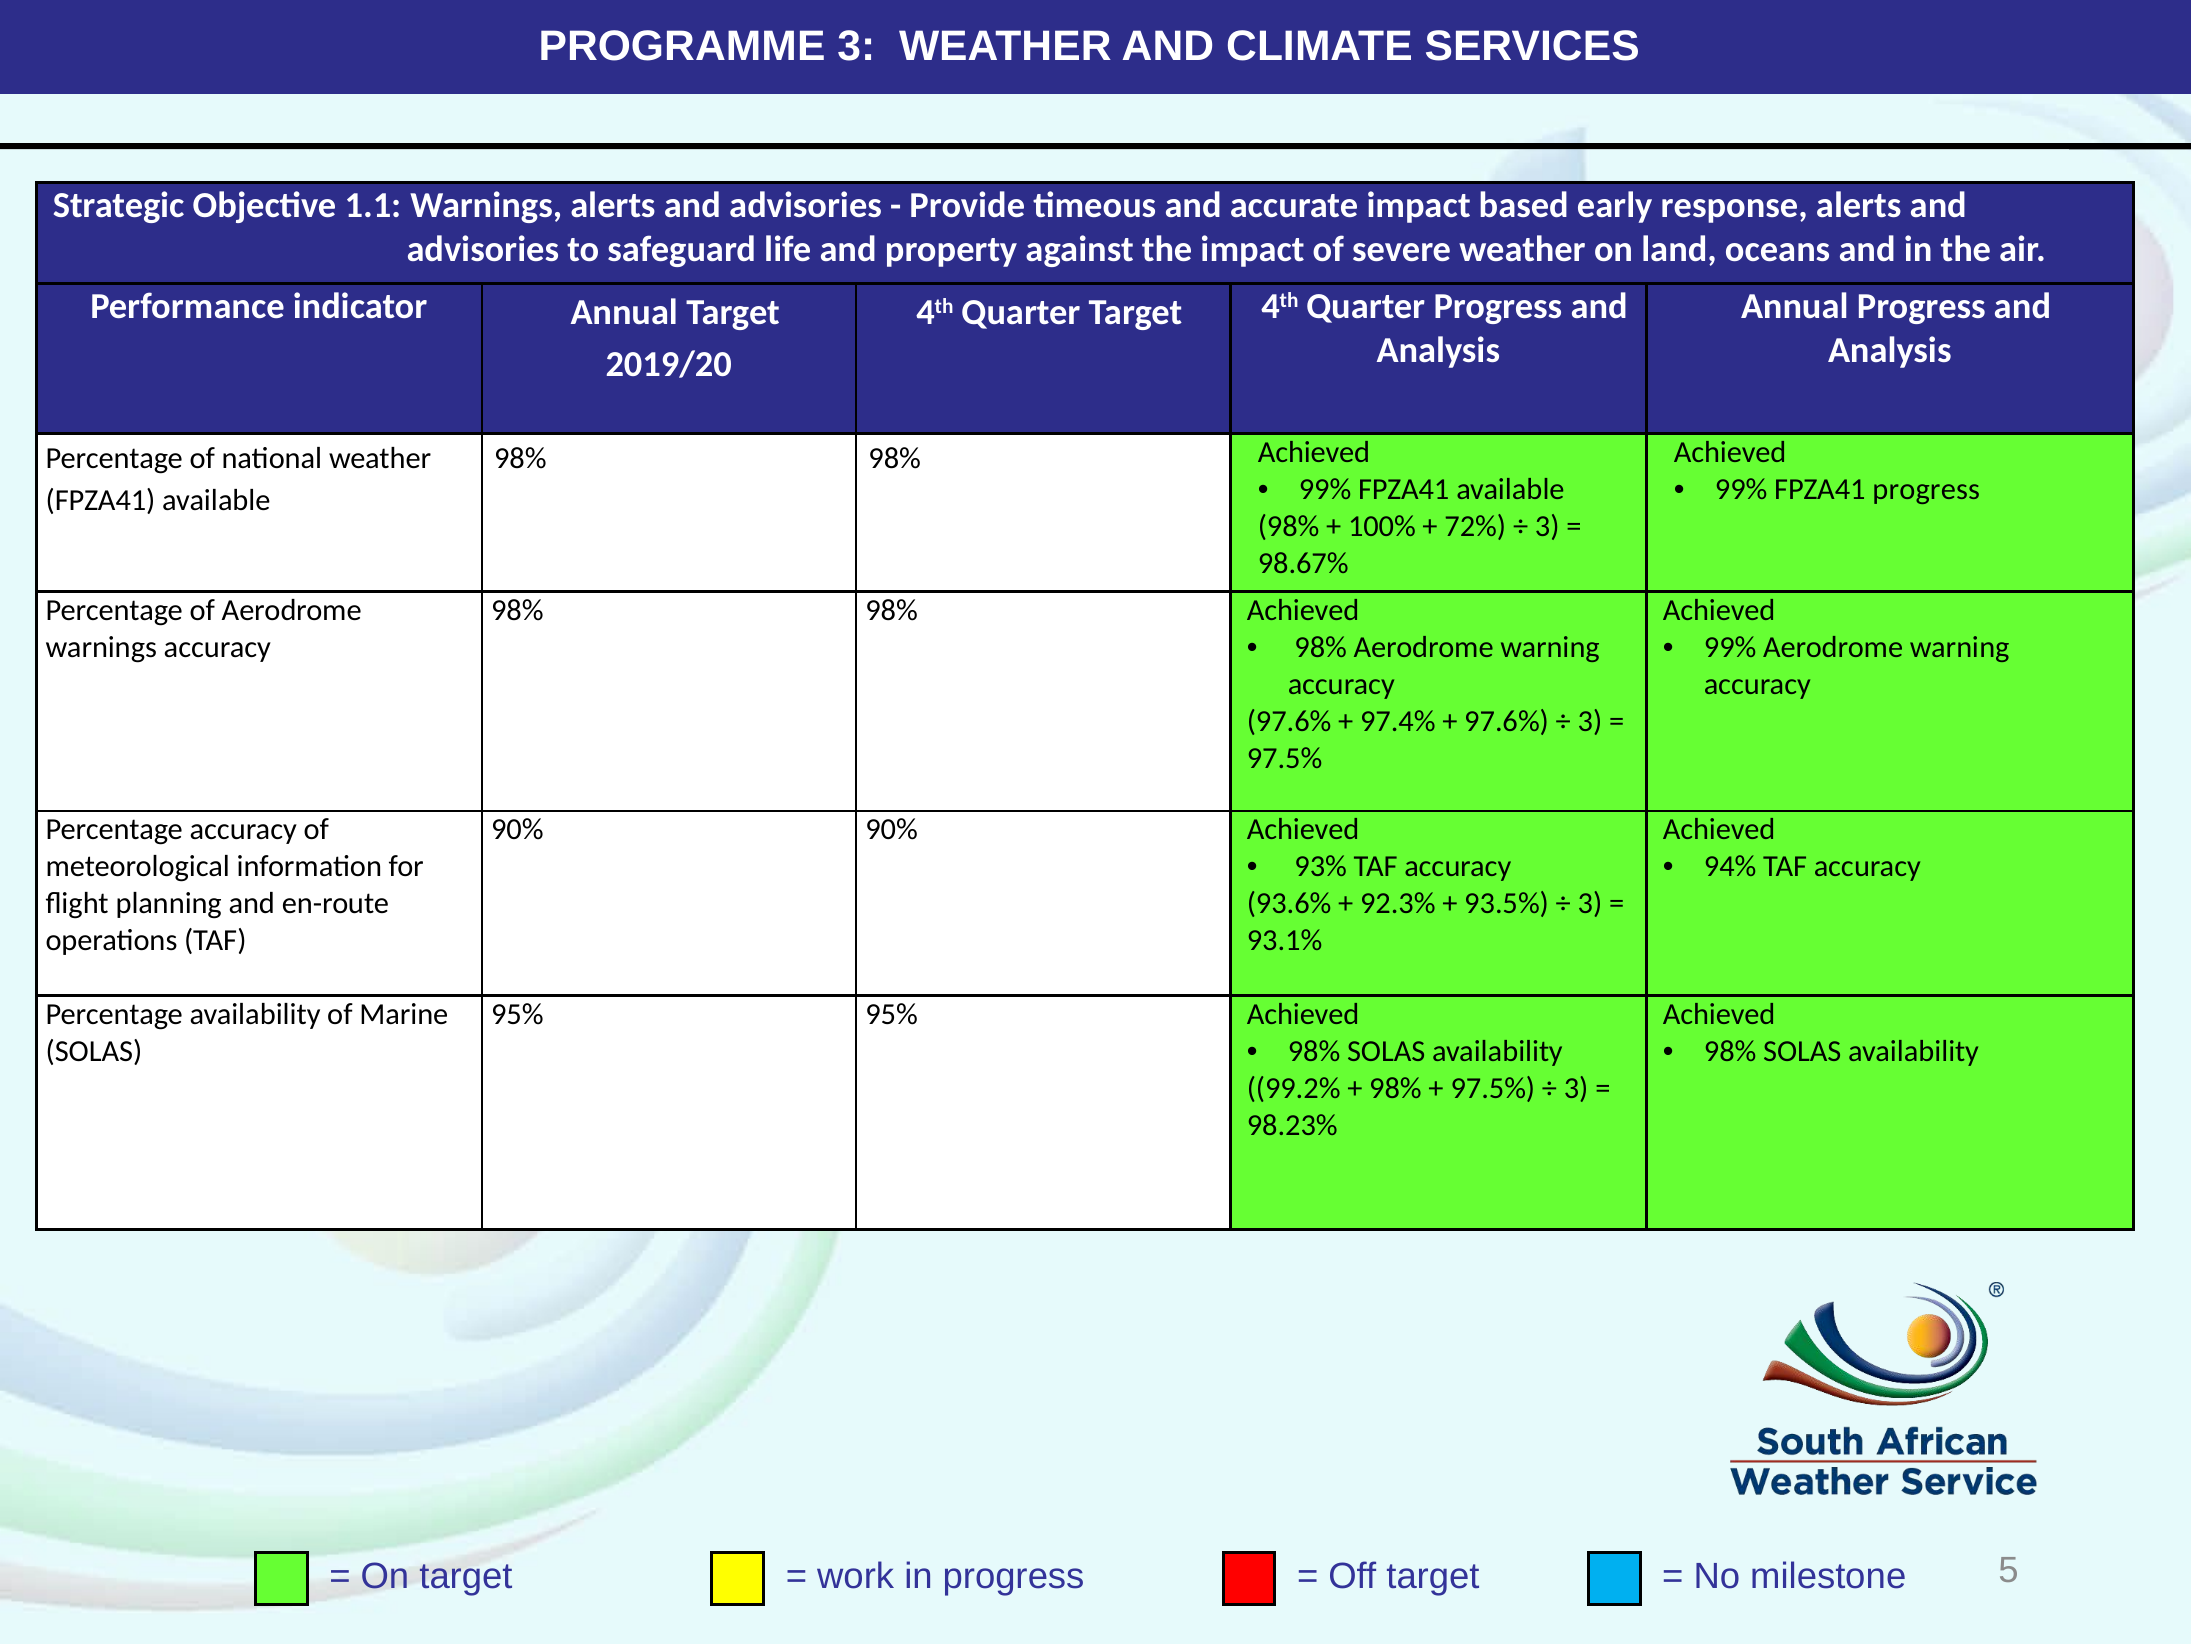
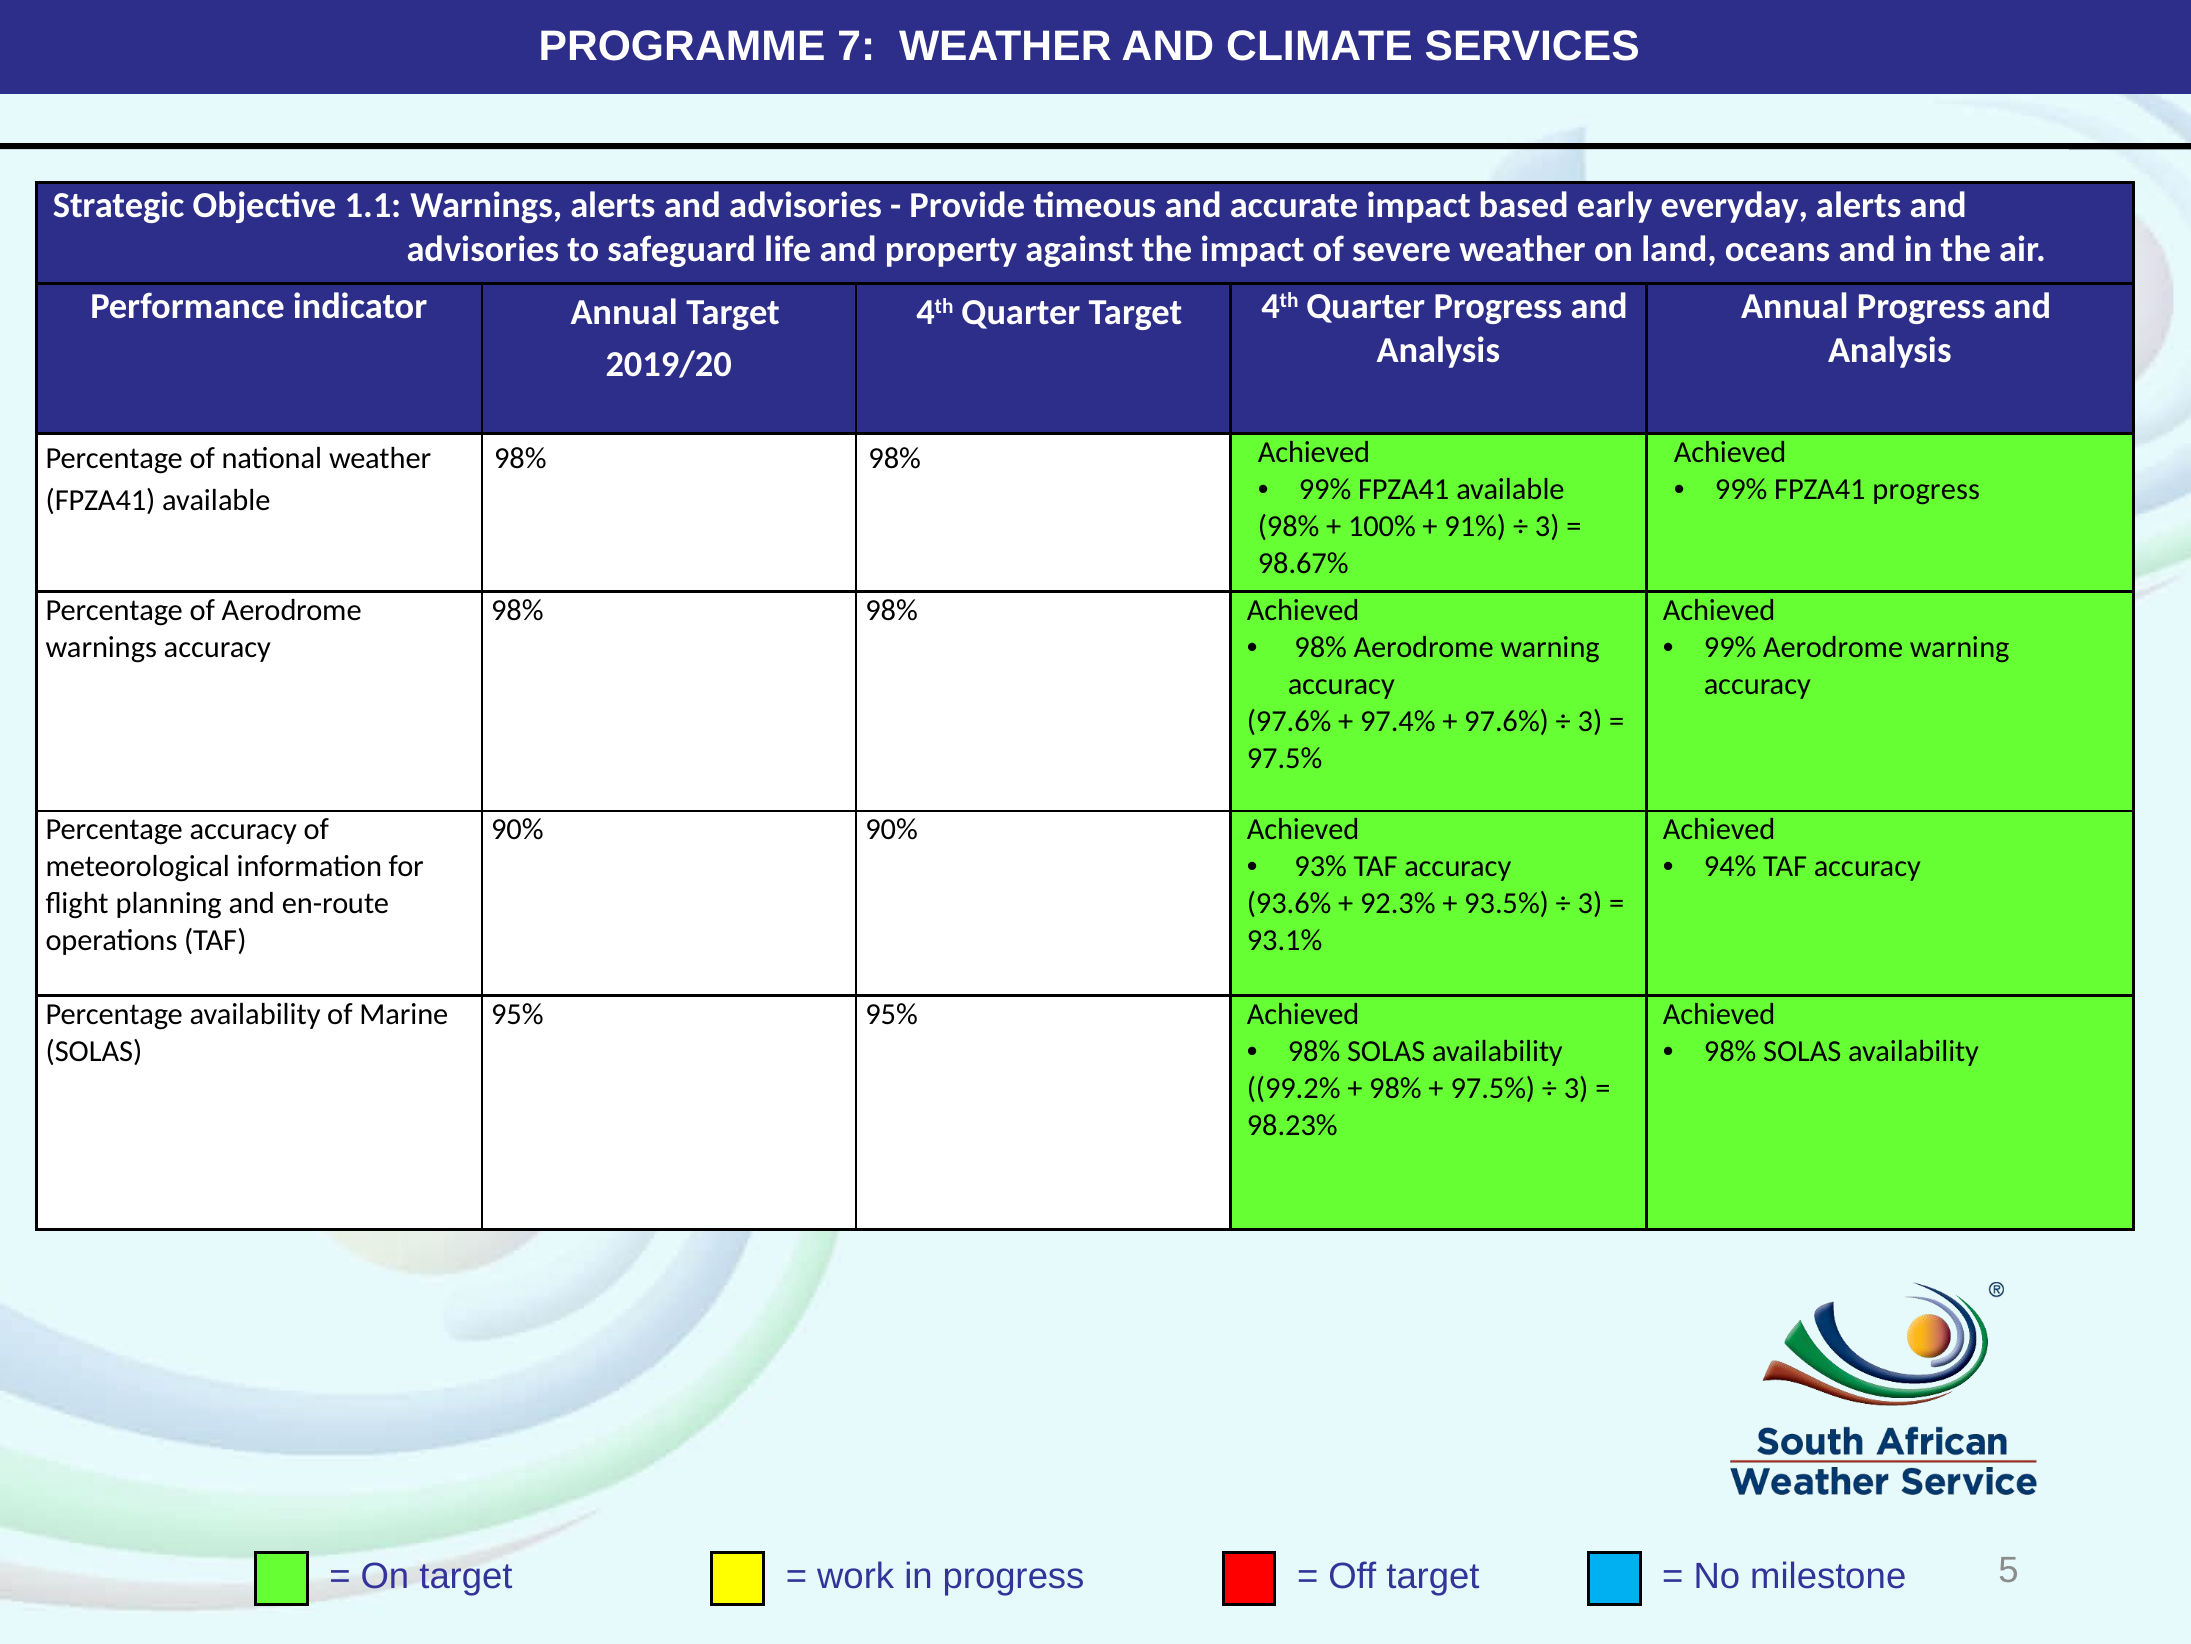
PROGRAMME 3: 3 -> 7
response: response -> everyday
72%: 72% -> 91%
